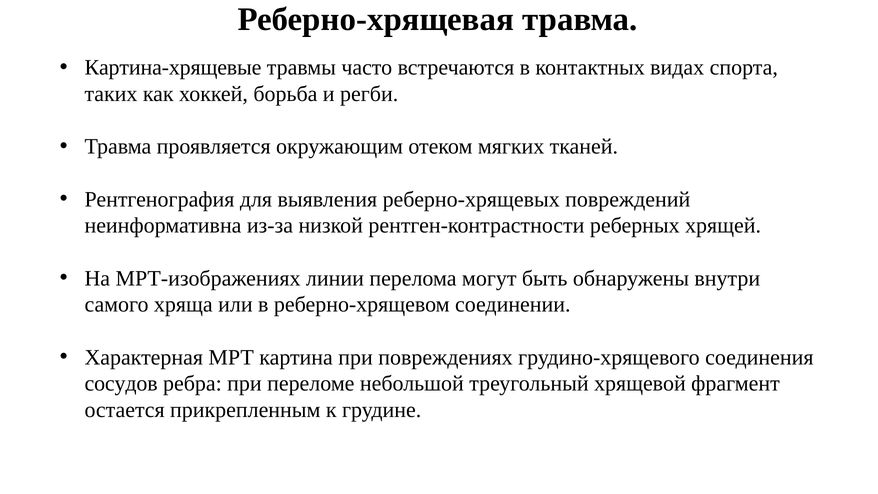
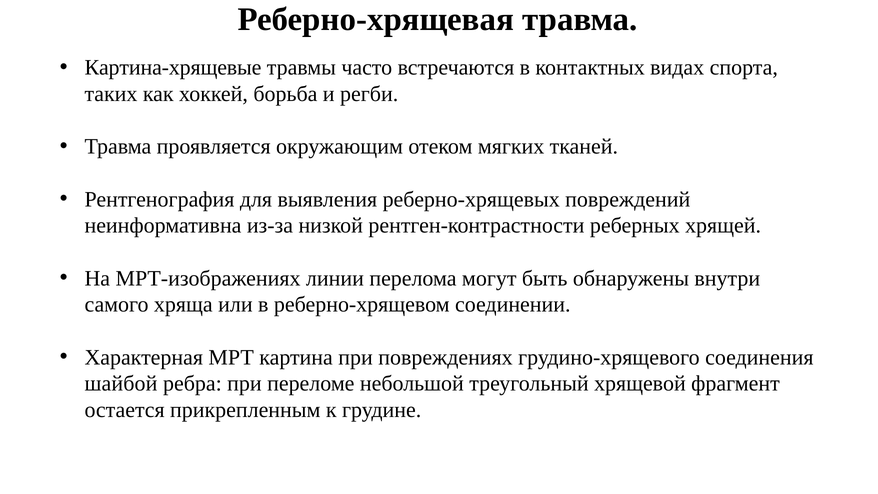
сосудов: сосудов -> шайбой
